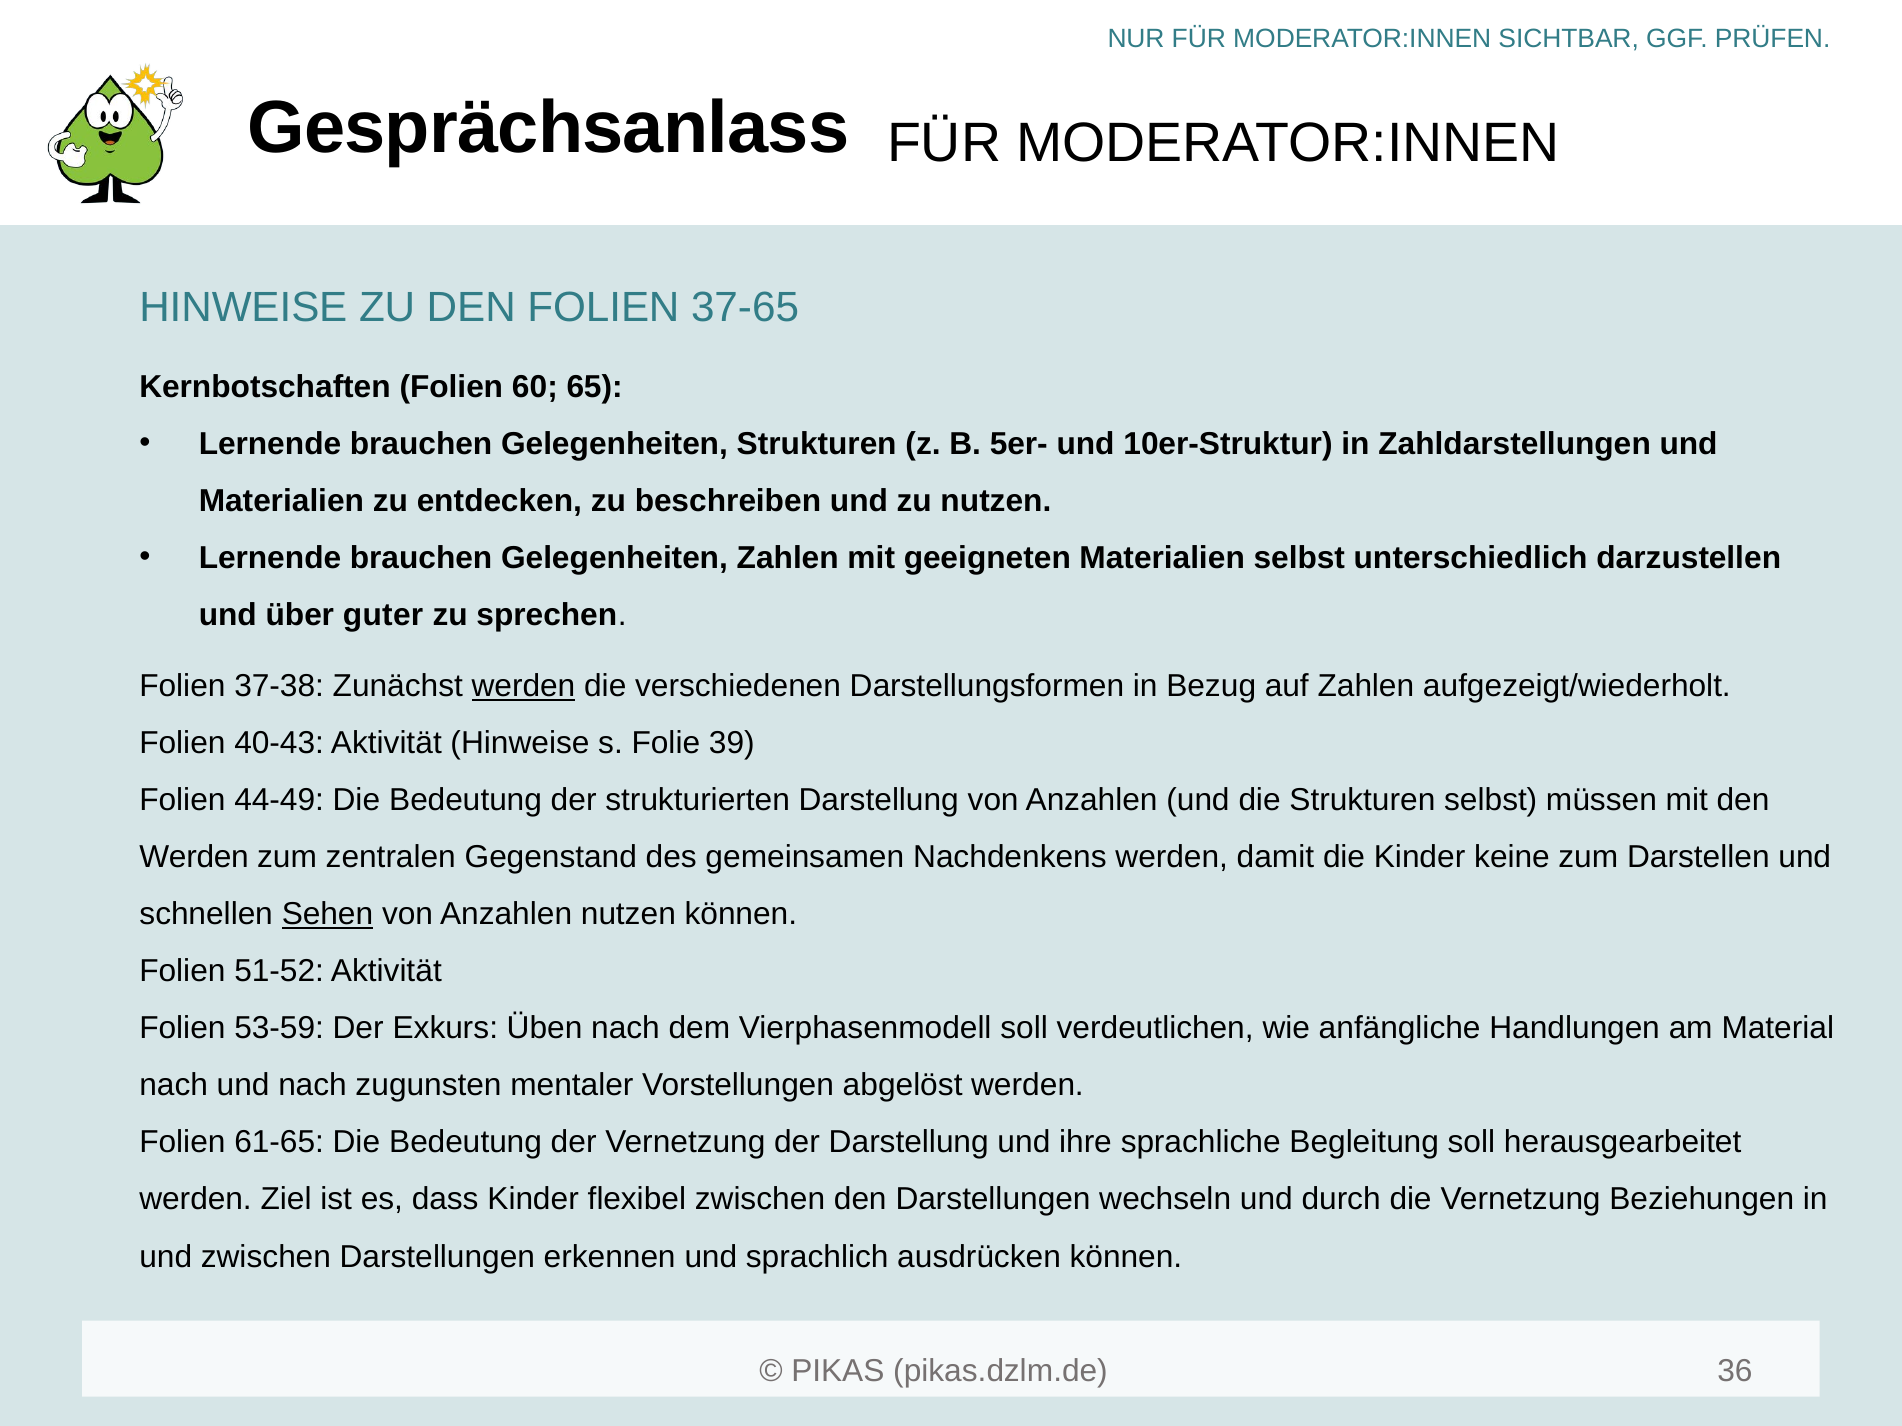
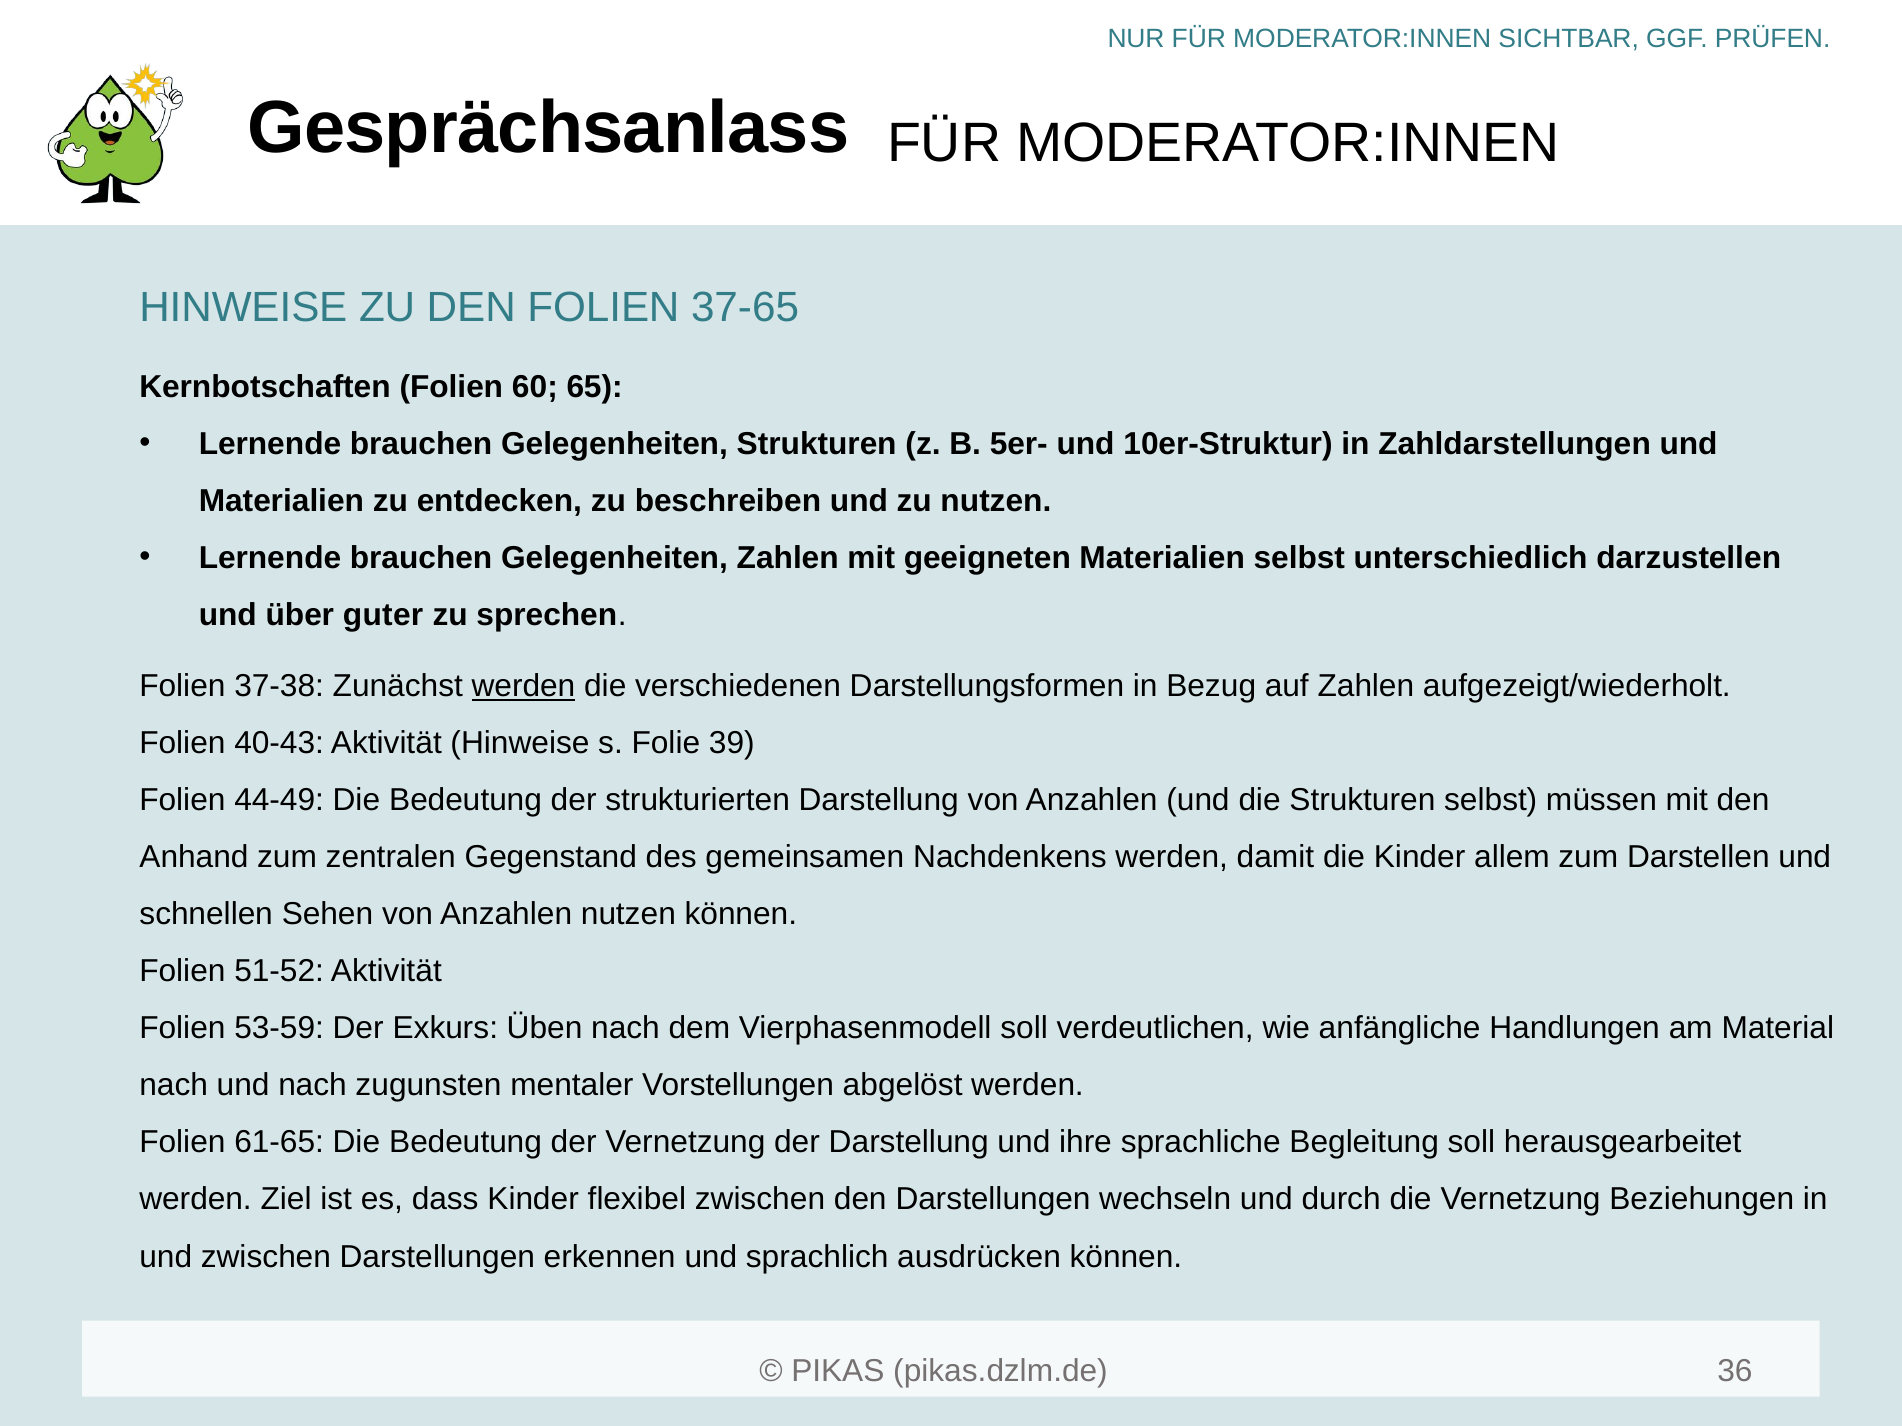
Werden at (194, 858): Werden -> Anhand
keine: keine -> allem
Sehen underline: present -> none
